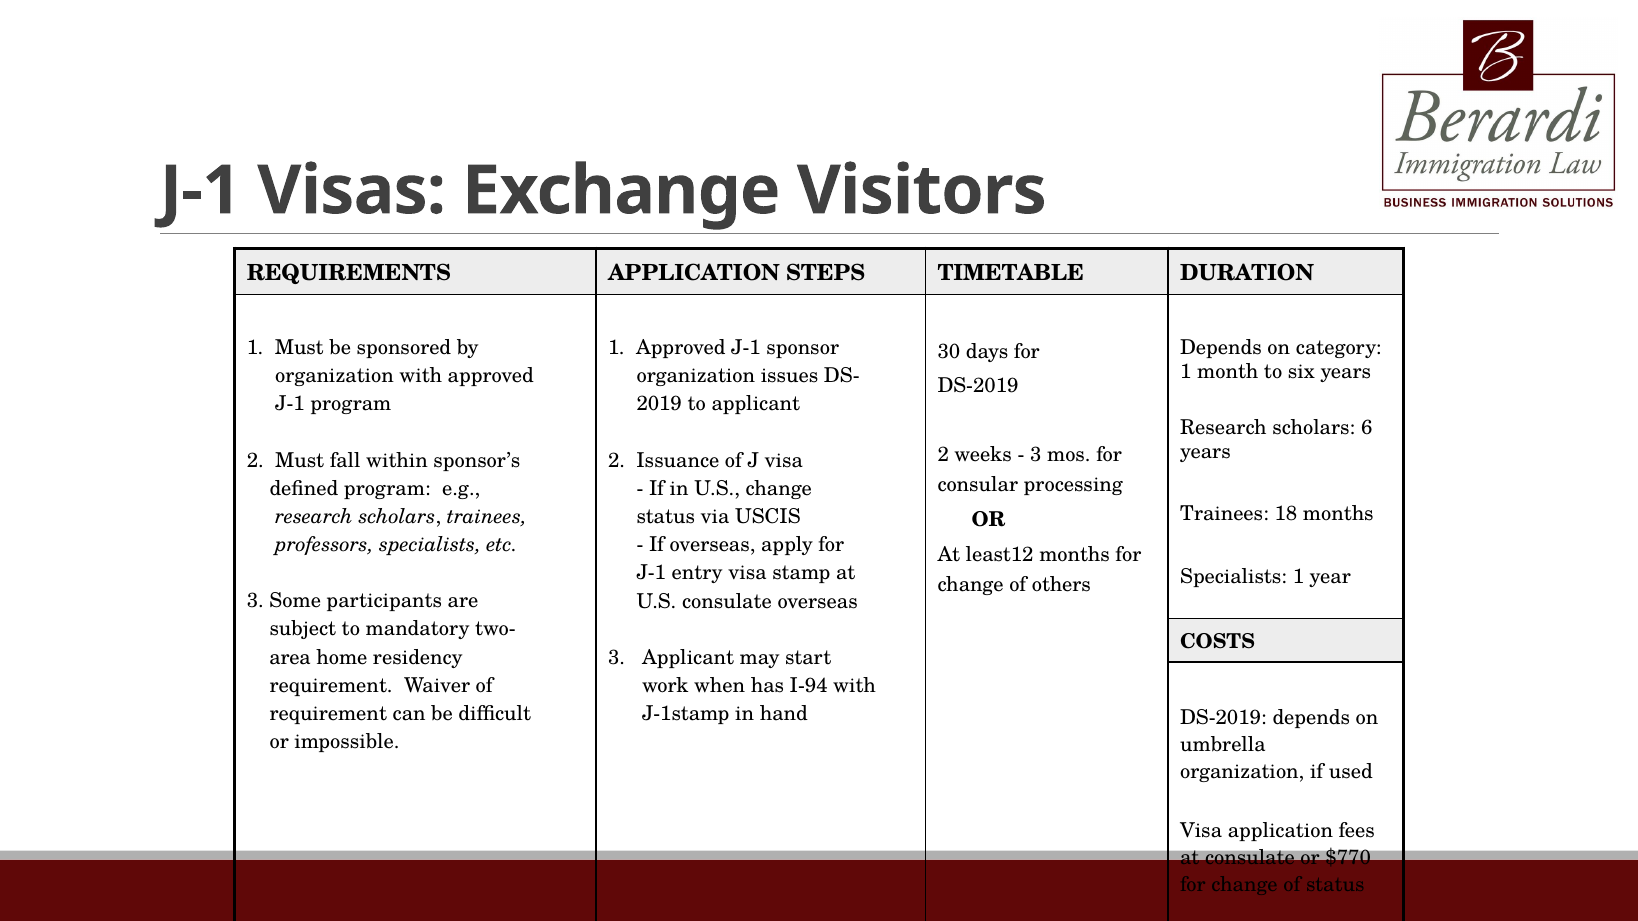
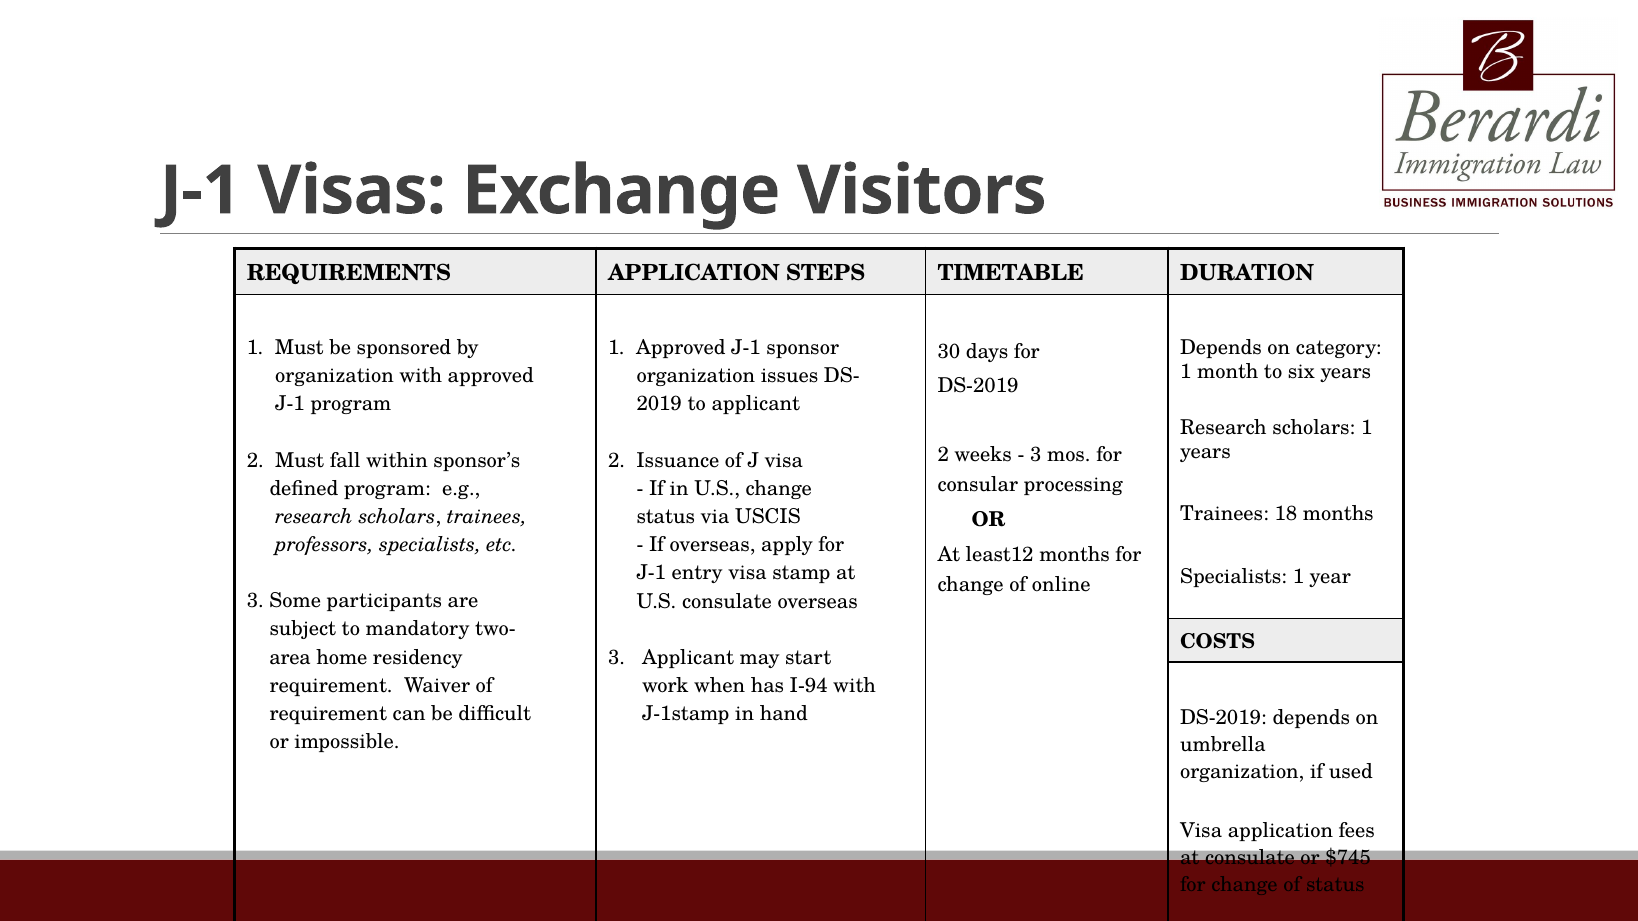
scholars 6: 6 -> 1
others: others -> online
$770: $770 -> $745
